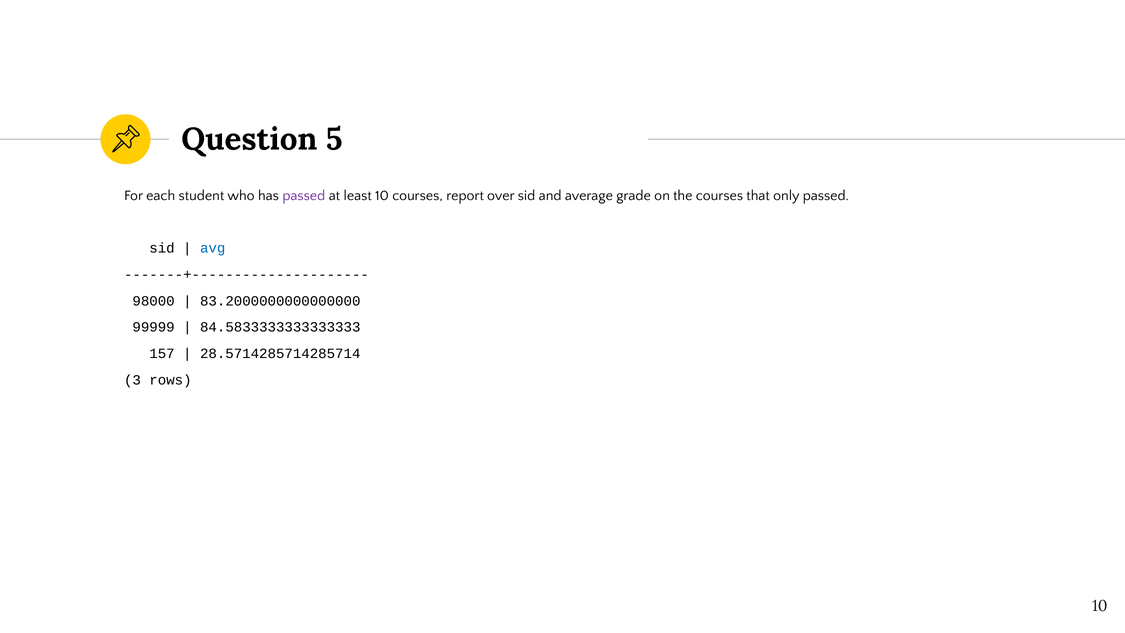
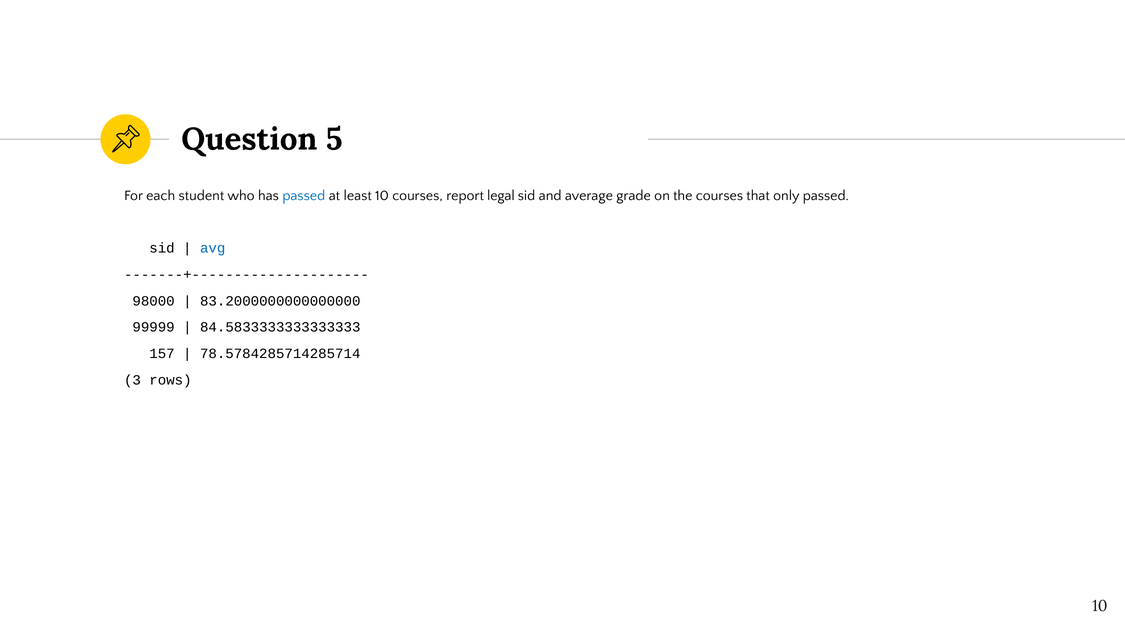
passed at (304, 196) colour: purple -> blue
over: over -> legal
28.5714285714285714: 28.5714285714285714 -> 78.5784285714285714
